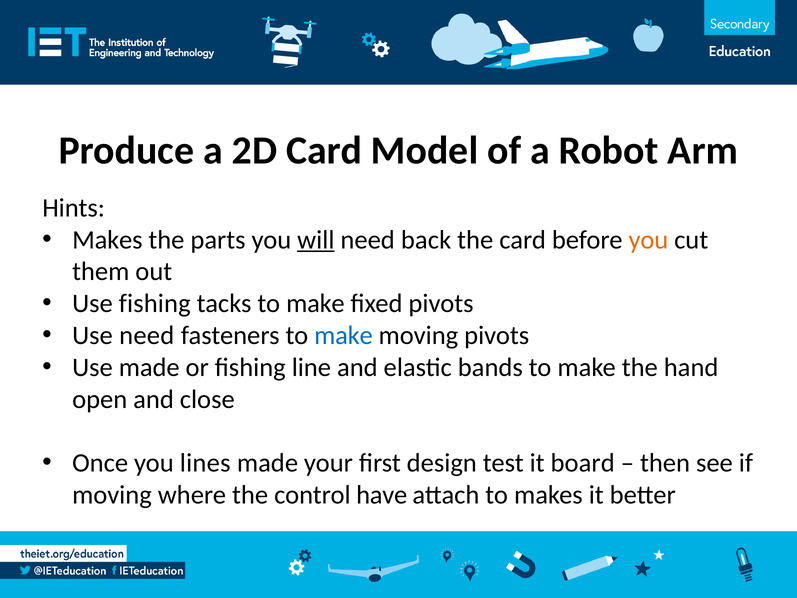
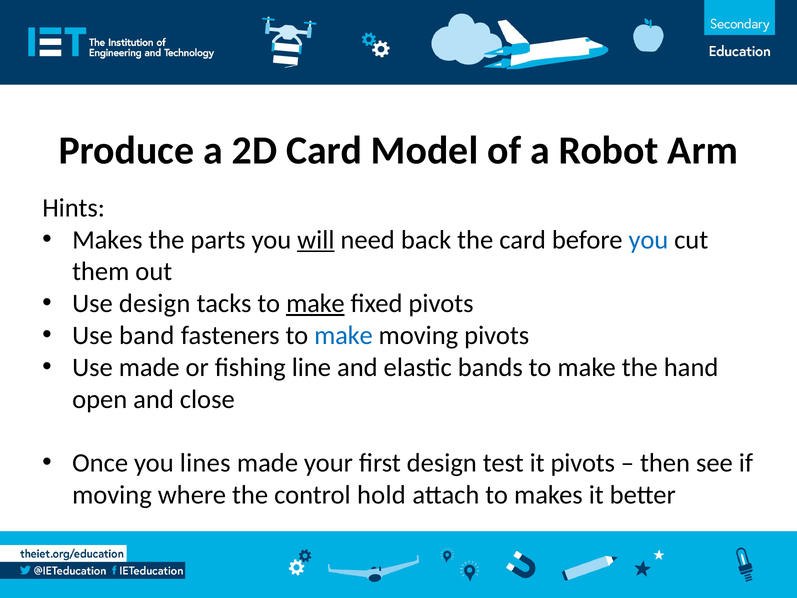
you at (648, 240) colour: orange -> blue
Use fishing: fishing -> design
make at (315, 303) underline: none -> present
Use need: need -> band
it board: board -> pivots
have: have -> hold
